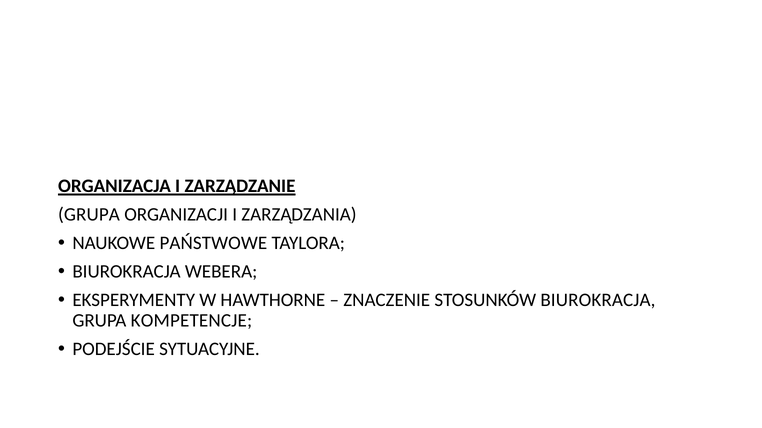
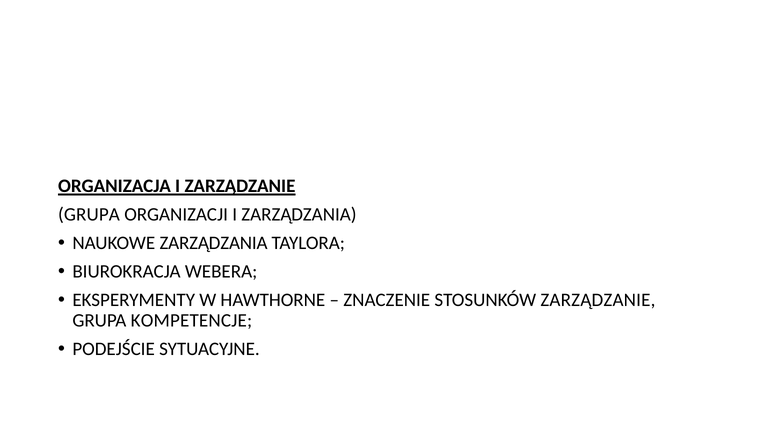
NAUKOWE PAŃSTWOWE: PAŃSTWOWE -> ZARZĄDZANIA
STOSUNKÓW BIUROKRACJA: BIUROKRACJA -> ZARZĄDZANIE
